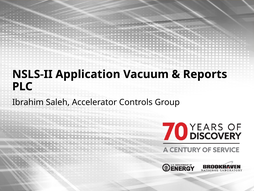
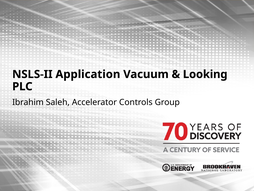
Reports: Reports -> Looking
